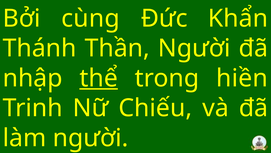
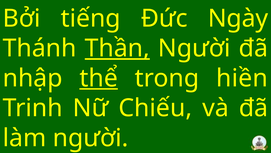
cùng: cùng -> tiếng
Khẩn: Khẩn -> Ngày
Thần underline: none -> present
